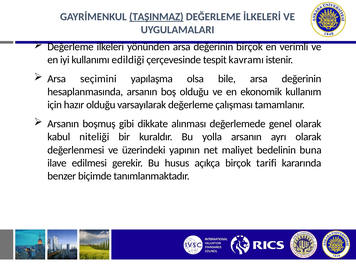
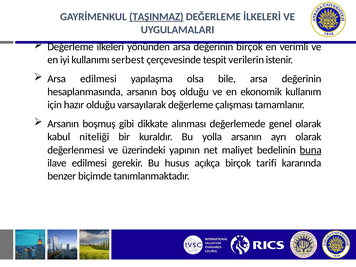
edildiği: edildiği -> serbest
kavramı: kavramı -> verilerin
Arsa seçimini: seçimini -> edilmesi
buna underline: none -> present
